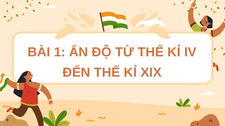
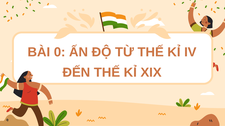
1: 1 -> 0
